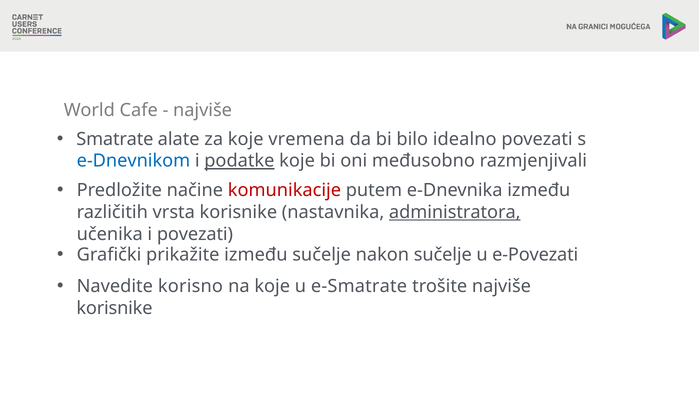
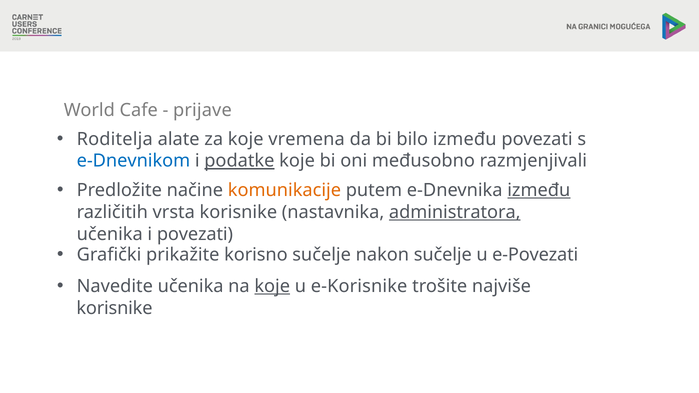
najviše at (203, 110): najviše -> prijave
Smatrate: Smatrate -> Roditelja
bilo idealno: idealno -> između
komunikacije colour: red -> orange
između at (539, 190) underline: none -> present
prikažite između: između -> korisno
Navedite korisno: korisno -> učenika
koje at (272, 286) underline: none -> present
e-Smatrate: e-Smatrate -> e-Korisnike
